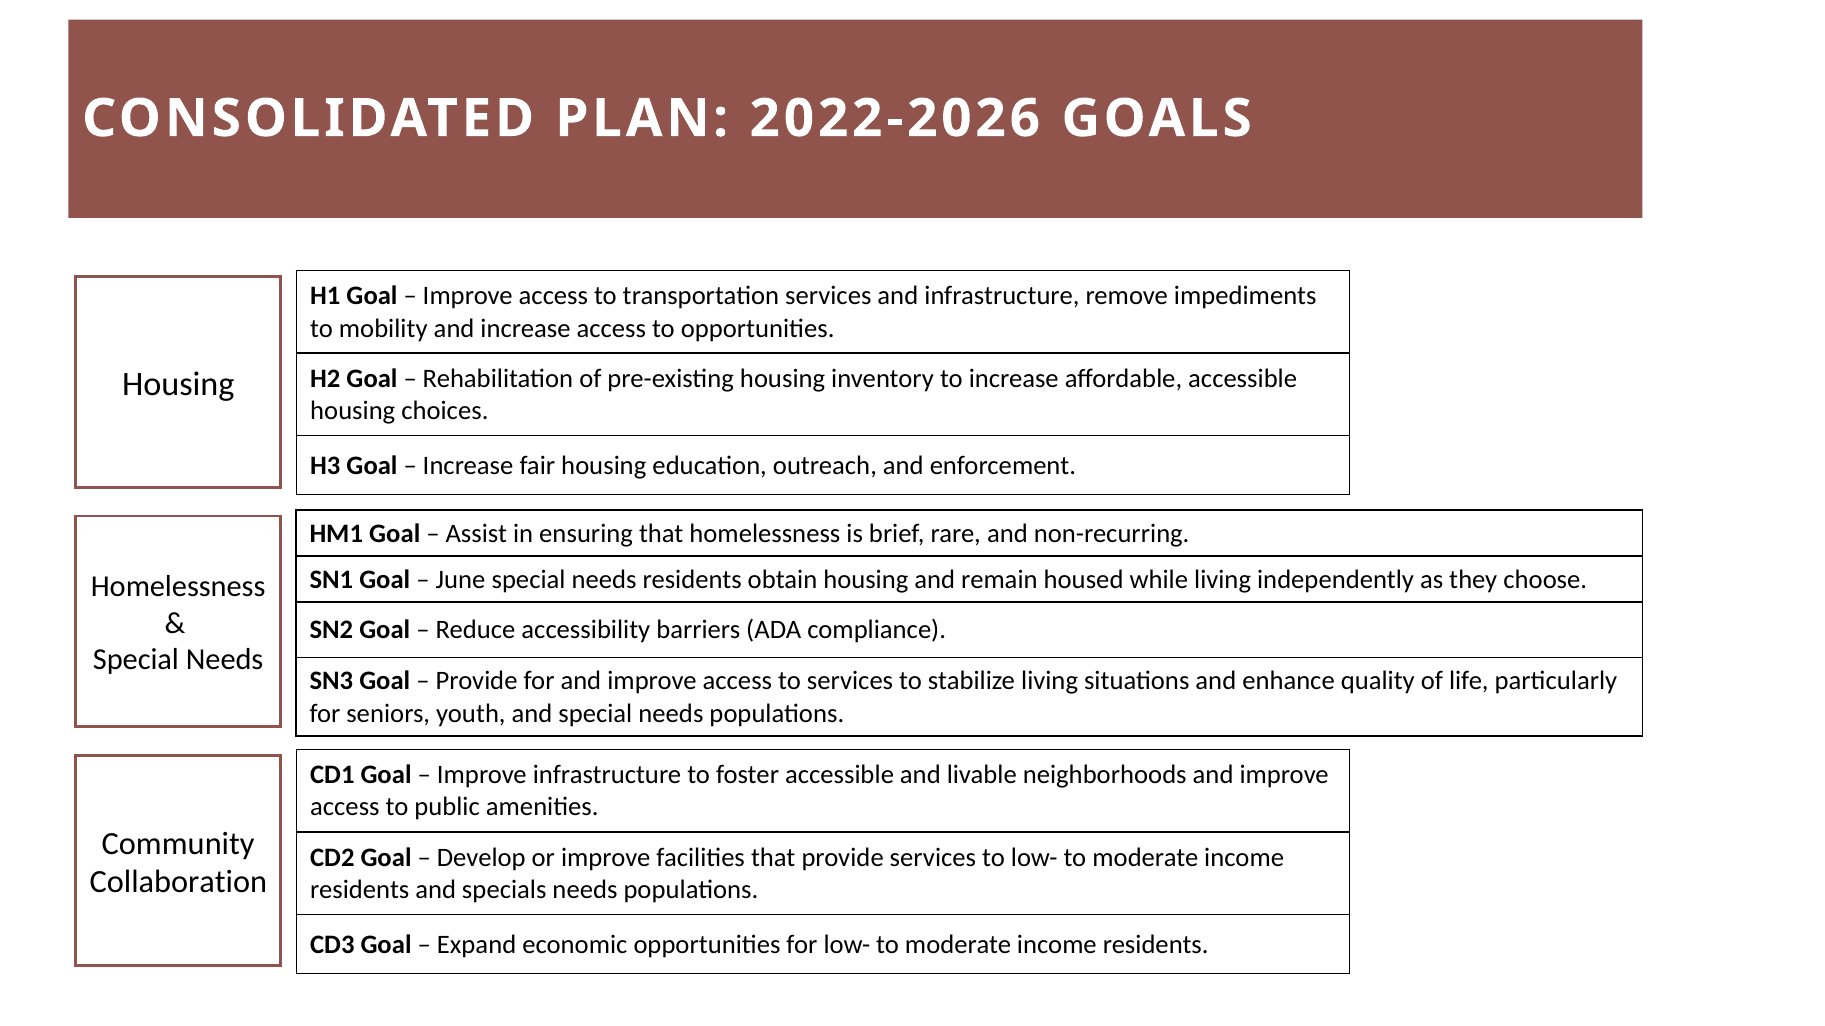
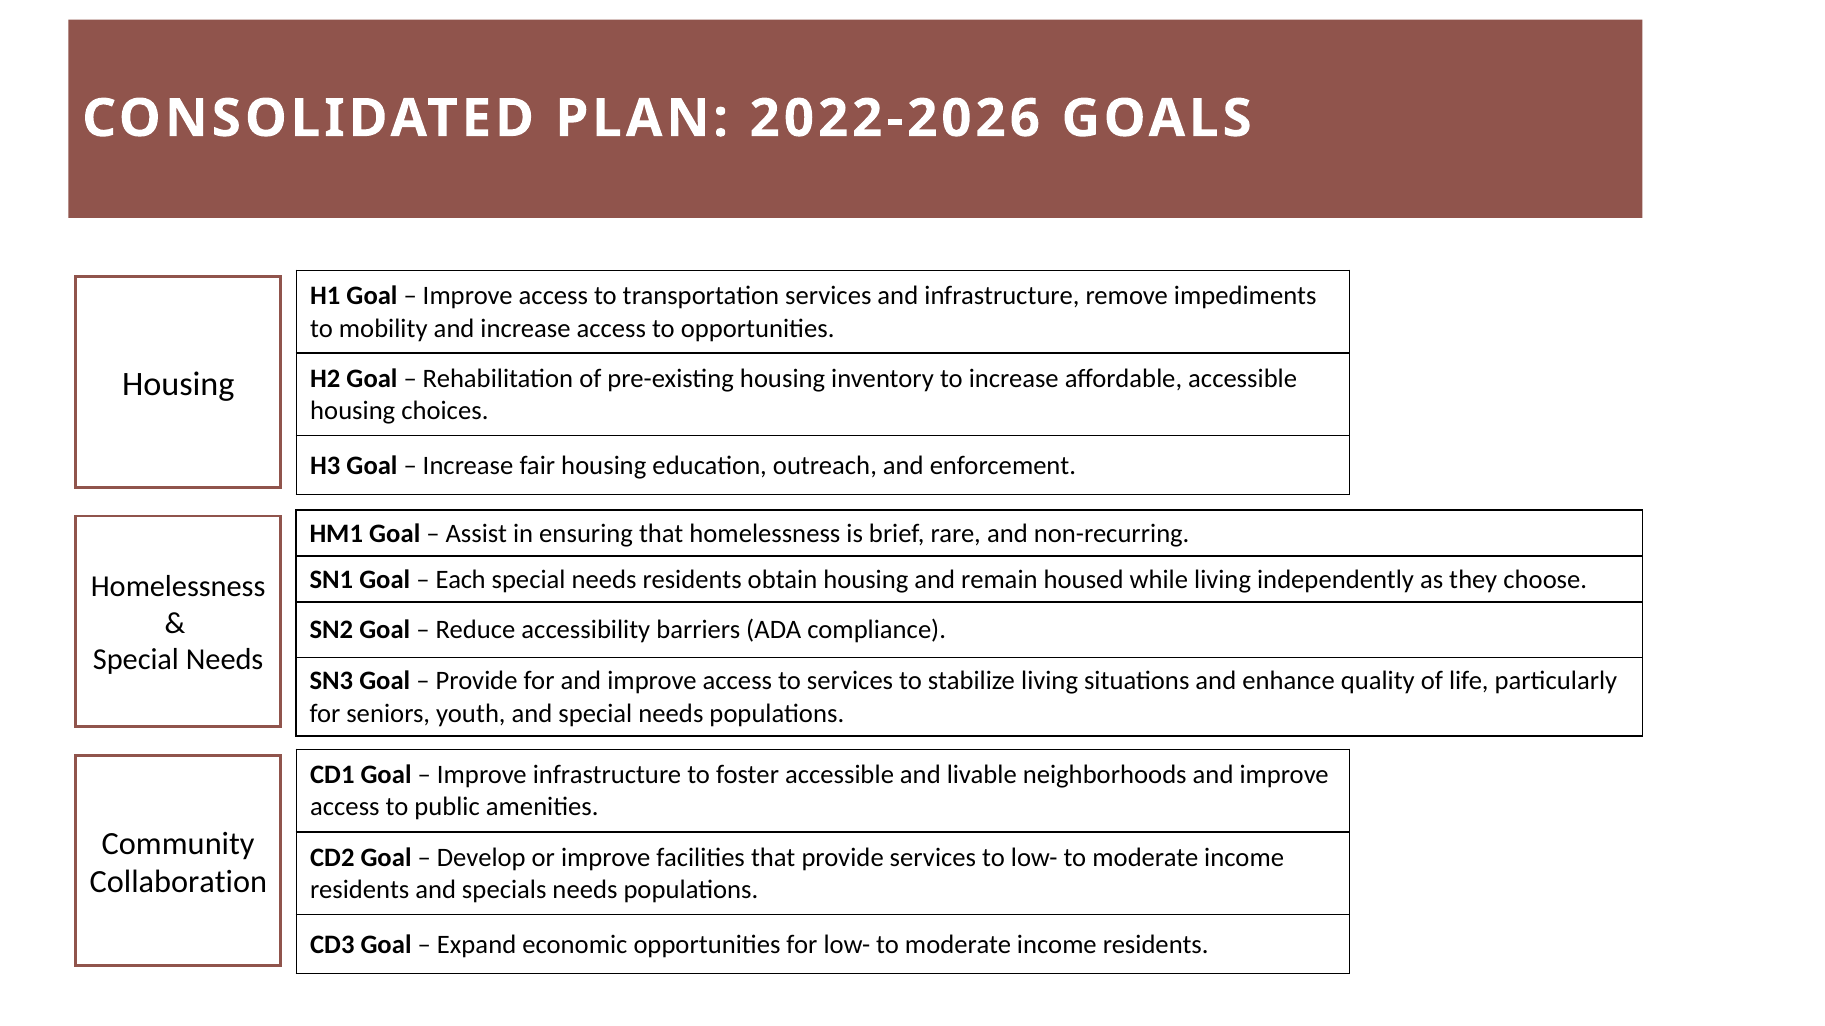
June: June -> Each
